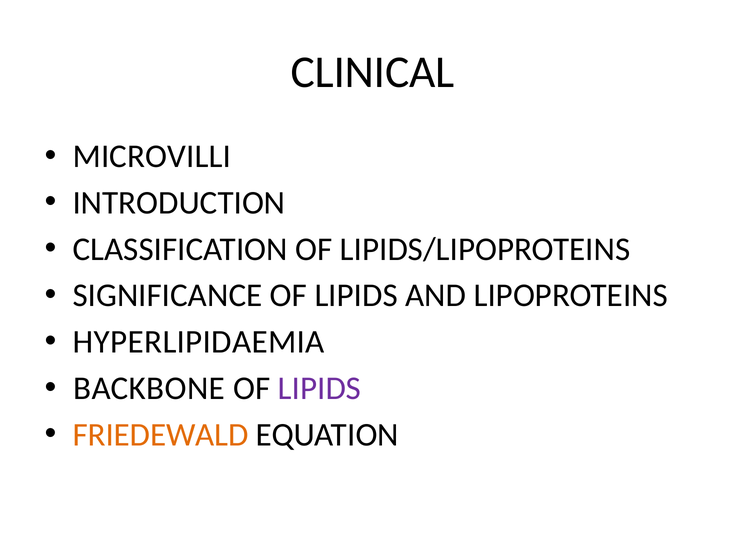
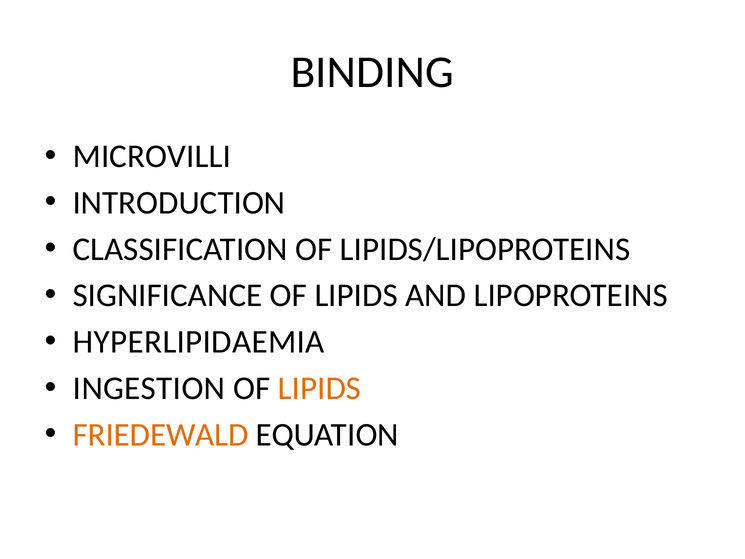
CLINICAL: CLINICAL -> BINDING
BACKBONE: BACKBONE -> INGESTION
LIPIDS at (319, 388) colour: purple -> orange
